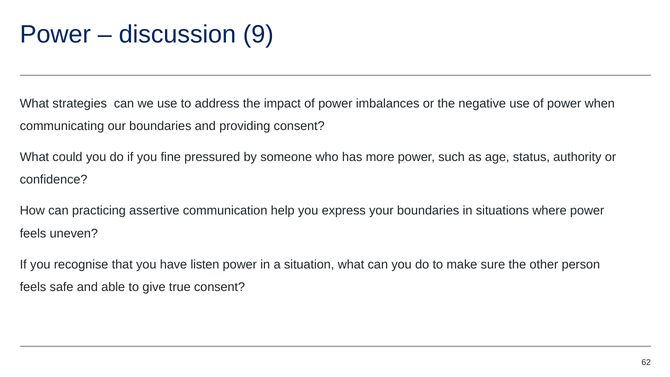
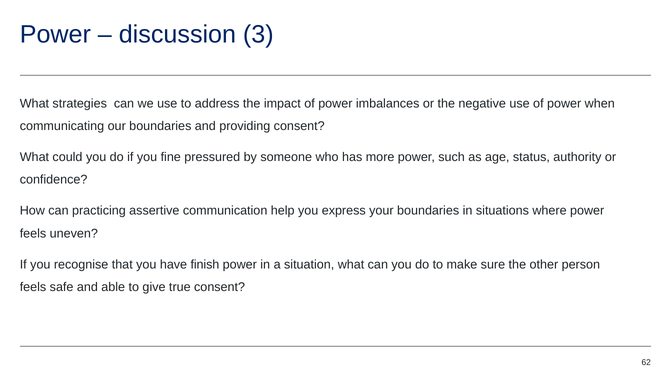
9: 9 -> 3
listen: listen -> finish
